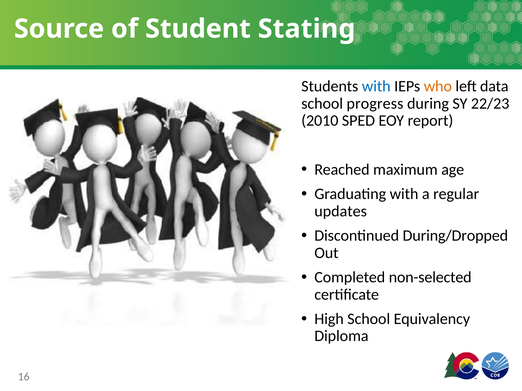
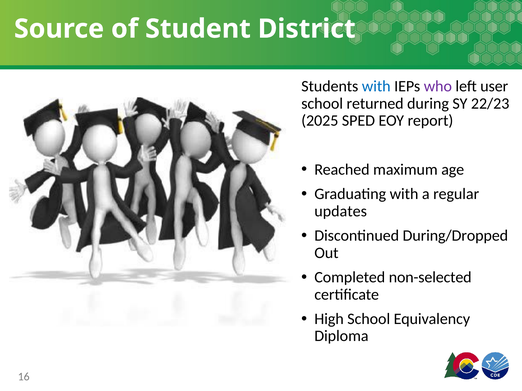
Stating: Stating -> District
who colour: orange -> purple
data: data -> user
progress: progress -> returned
2010: 2010 -> 2025
